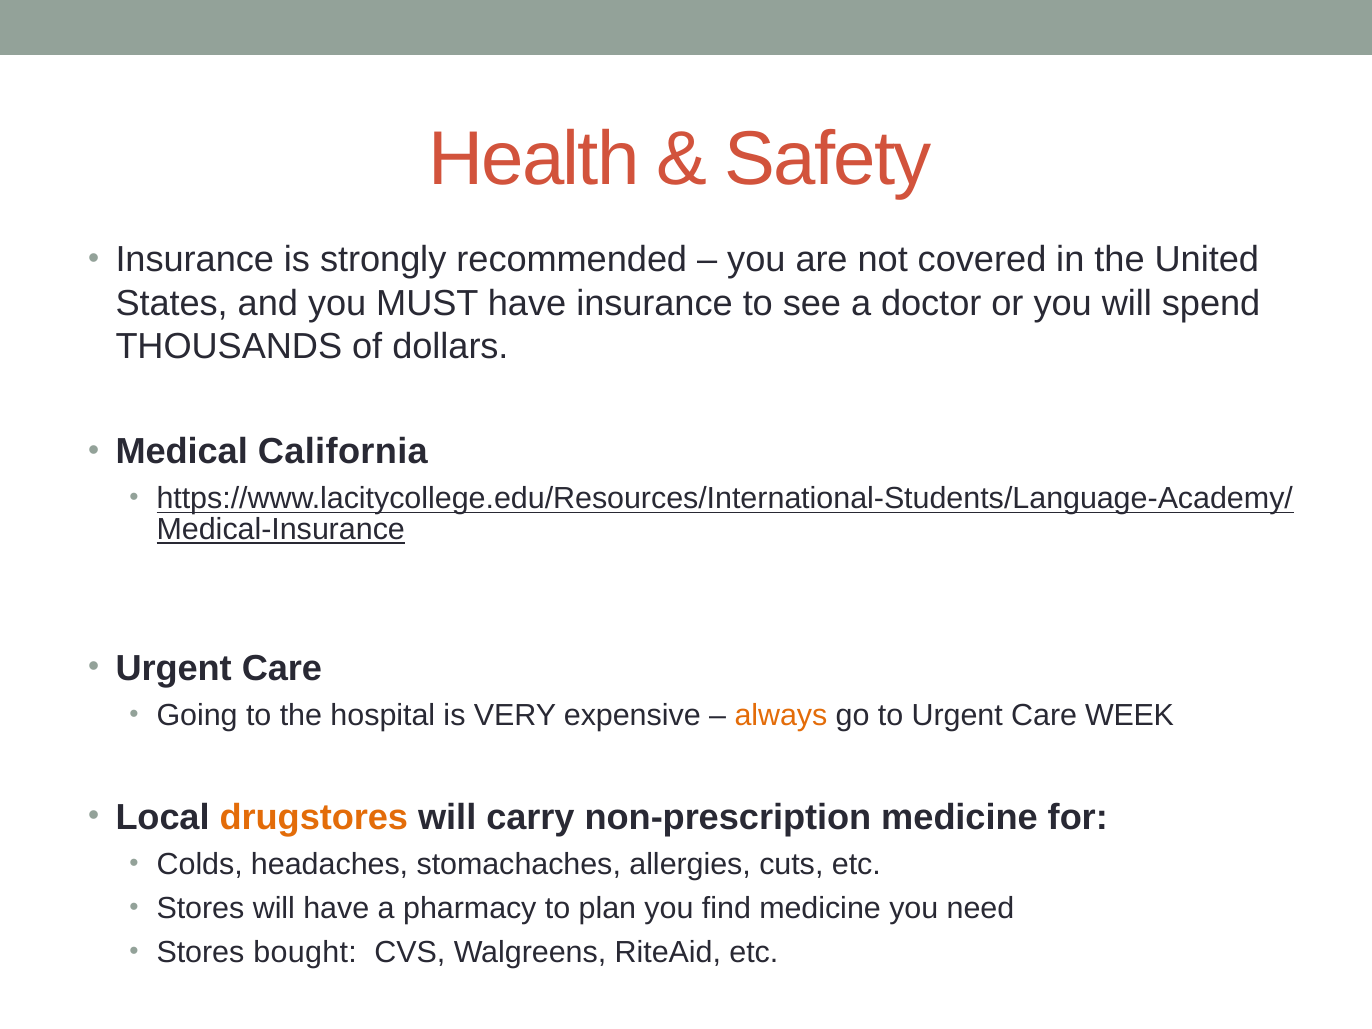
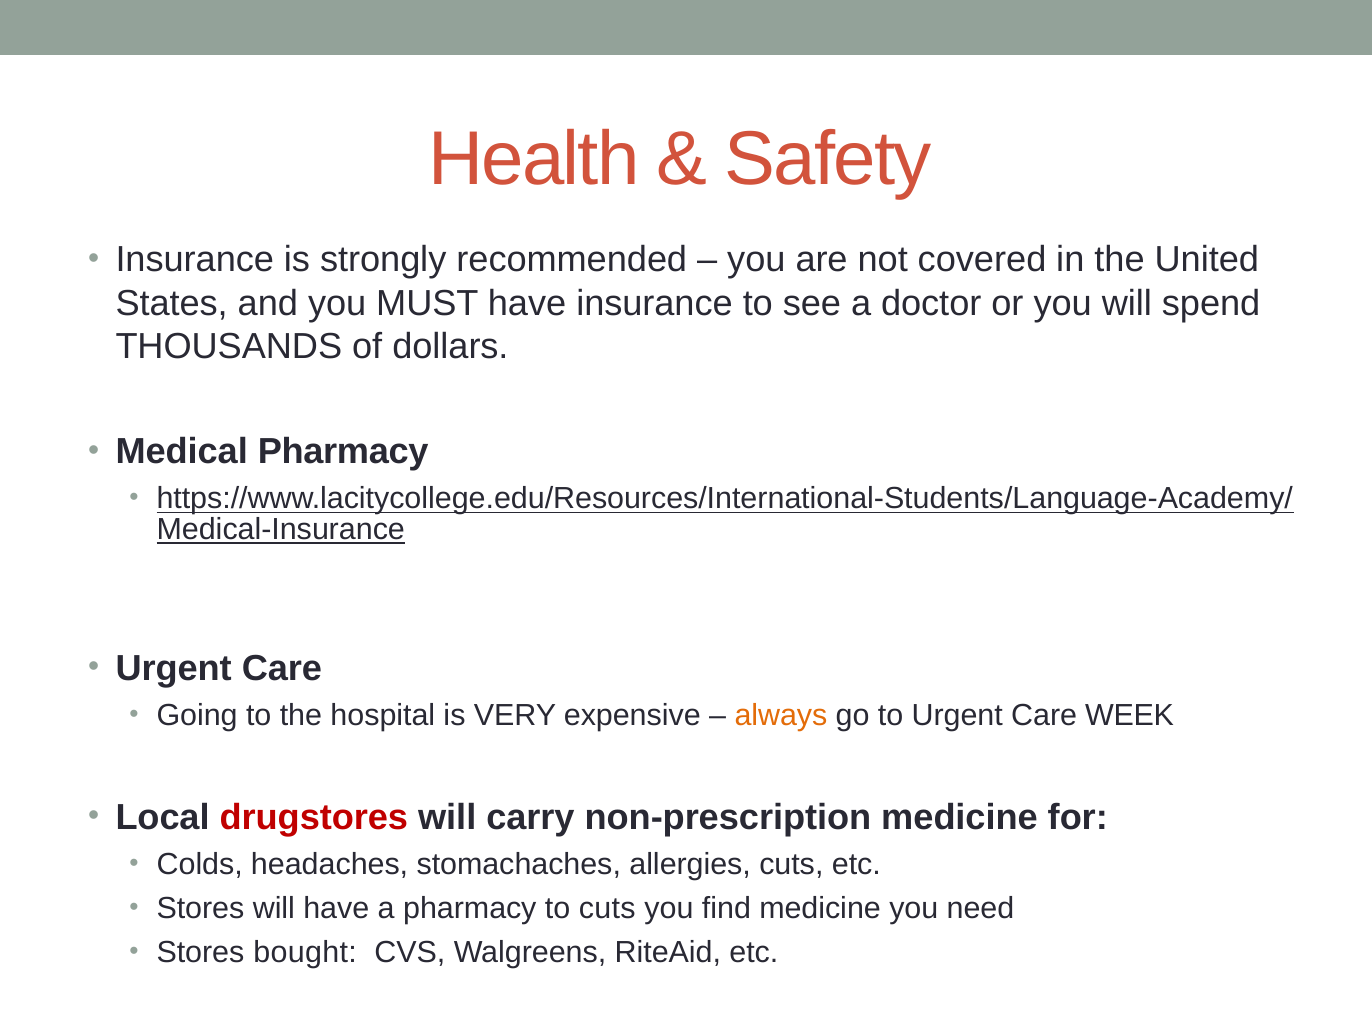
Medical California: California -> Pharmacy
drugstores colour: orange -> red
to plan: plan -> cuts
